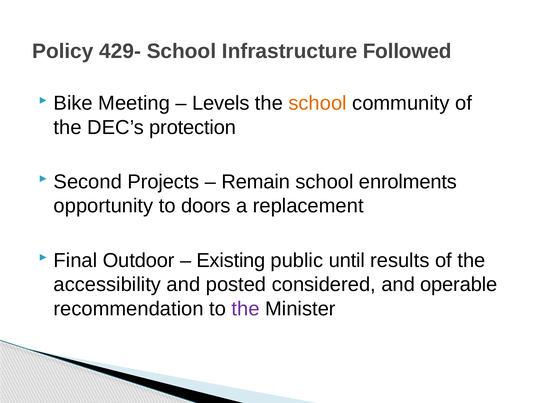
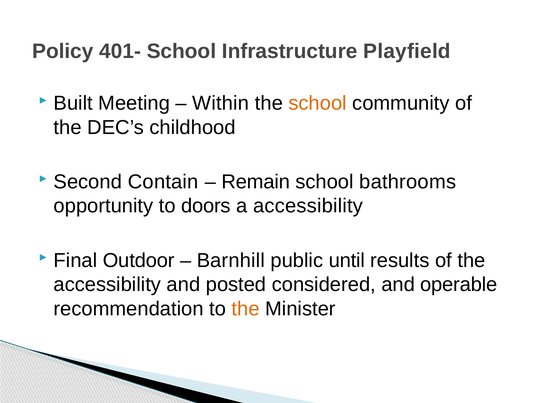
429-: 429- -> 401-
Followed: Followed -> Playfield
Bike: Bike -> Built
Levels: Levels -> Within
protection: protection -> childhood
Projects: Projects -> Contain
enrolments: enrolments -> bathrooms
a replacement: replacement -> accessibility
Existing: Existing -> Barnhill
the at (246, 309) colour: purple -> orange
